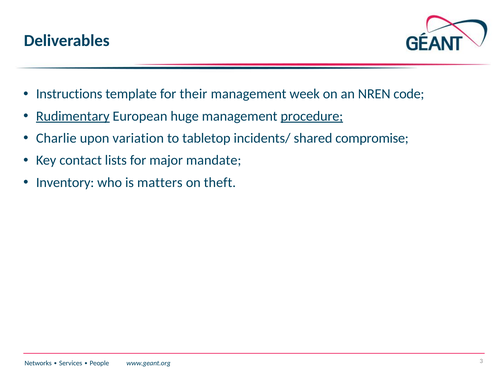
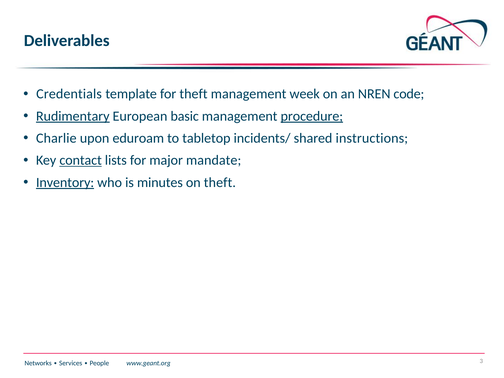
Instructions: Instructions -> Credentials
for their: their -> theft
huge: huge -> basic
variation: variation -> eduroam
compromise: compromise -> instructions
contact underline: none -> present
Inventory underline: none -> present
matters: matters -> minutes
